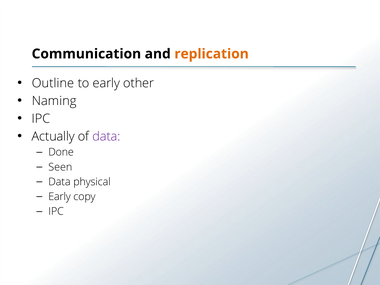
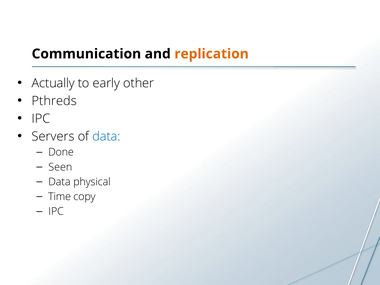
Outline: Outline -> Actually
Naming: Naming -> Pthreds
Actually: Actually -> Servers
data at (106, 136) colour: purple -> blue
Early at (60, 197): Early -> Time
